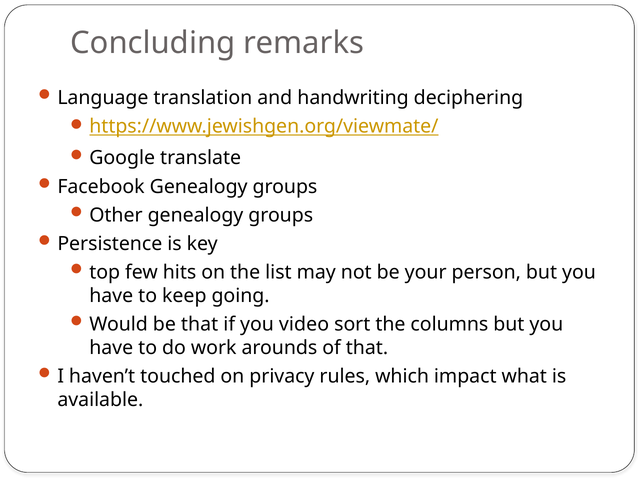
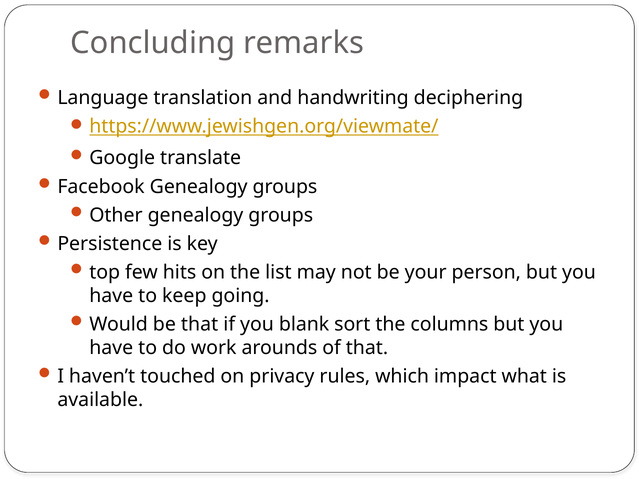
video: video -> blank
